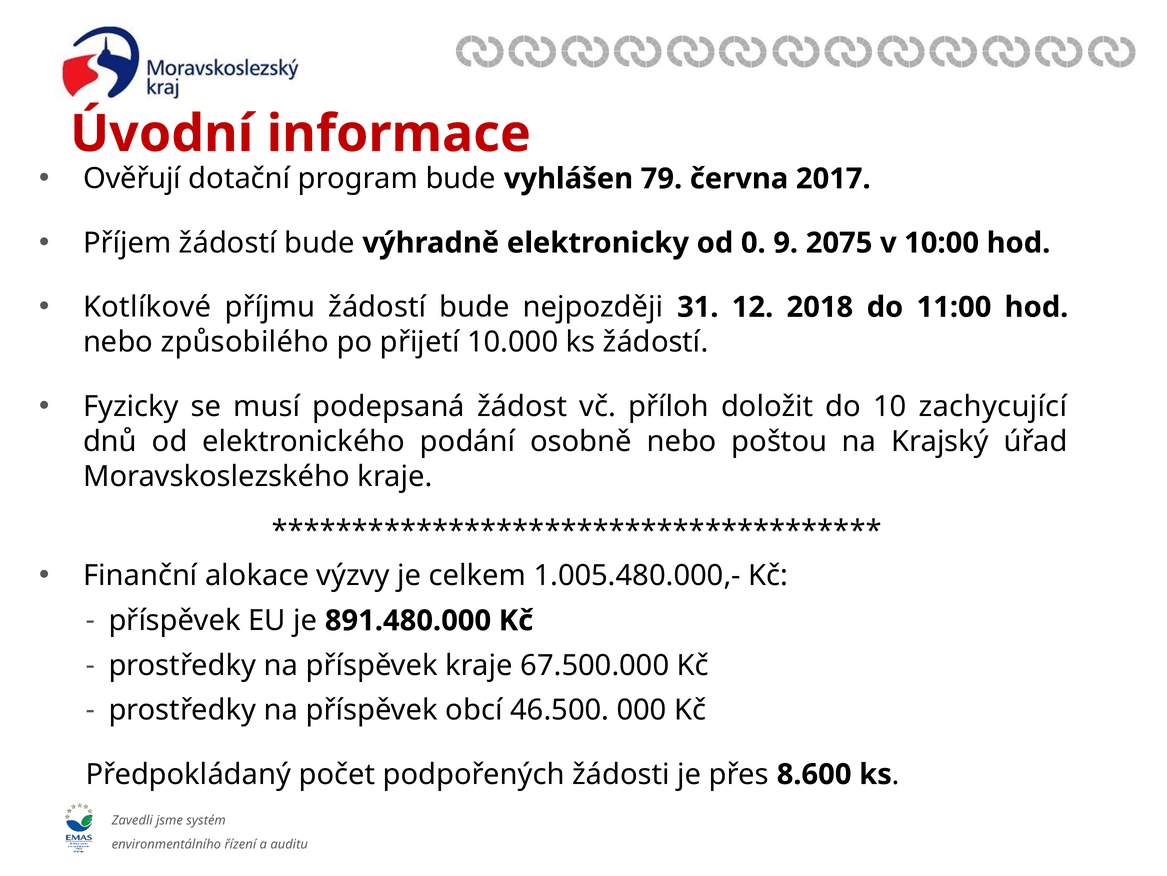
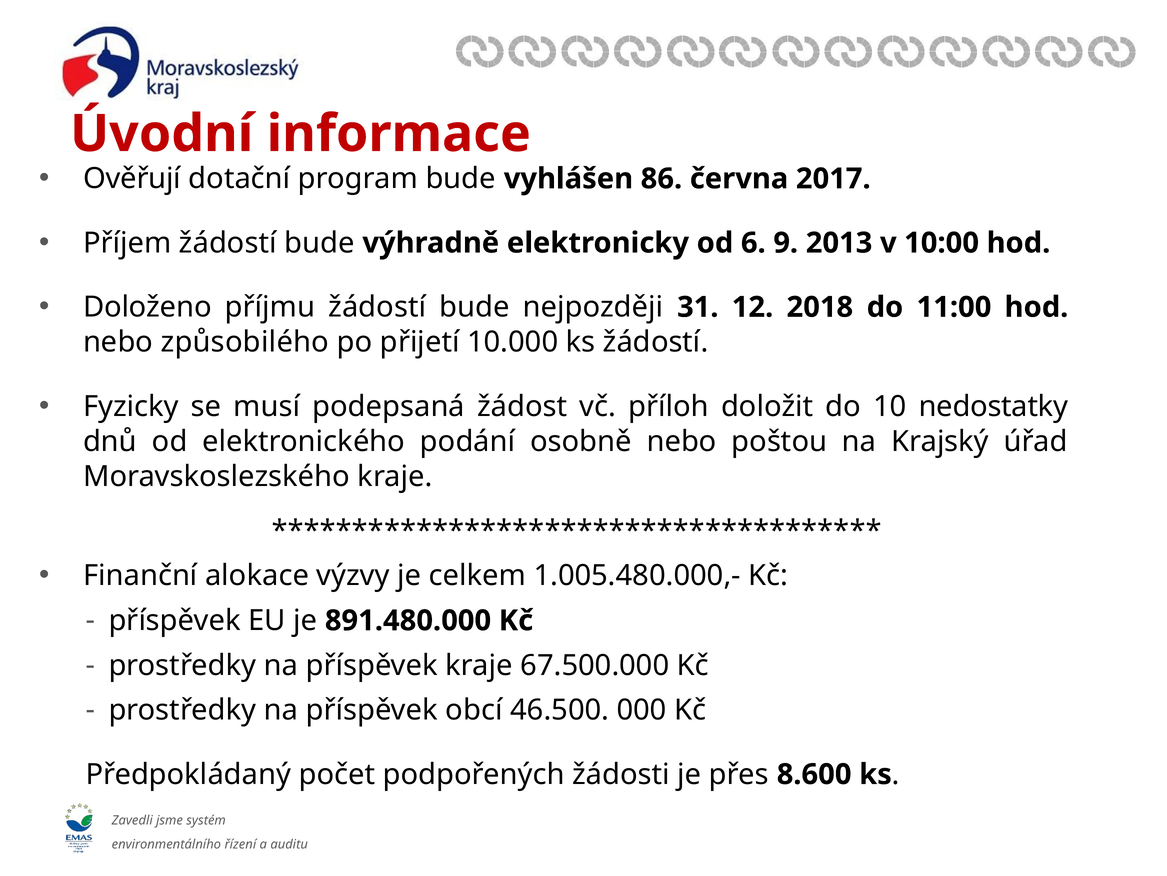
79: 79 -> 86
0: 0 -> 6
2075: 2075 -> 2013
Kotlíkové: Kotlíkové -> Doloženo
zachycující: zachycující -> nedostatky
